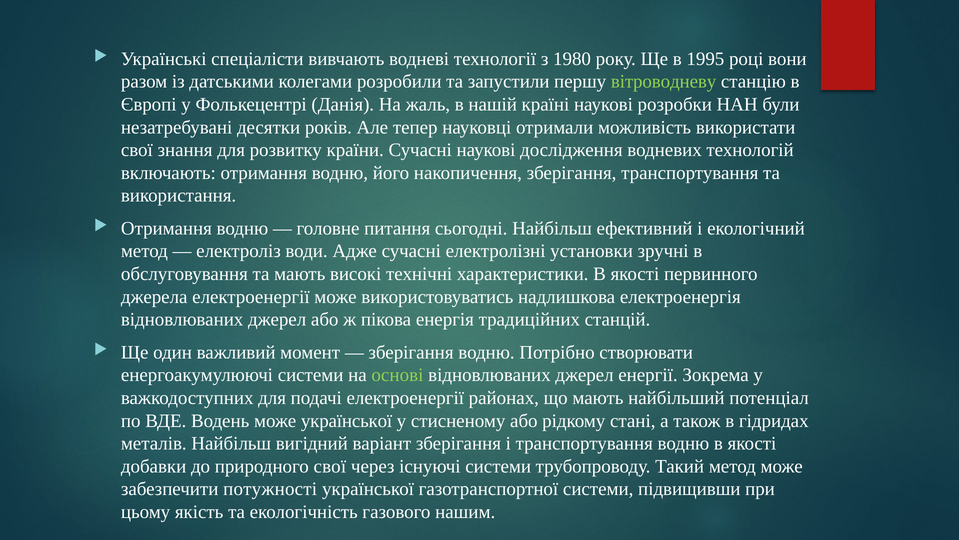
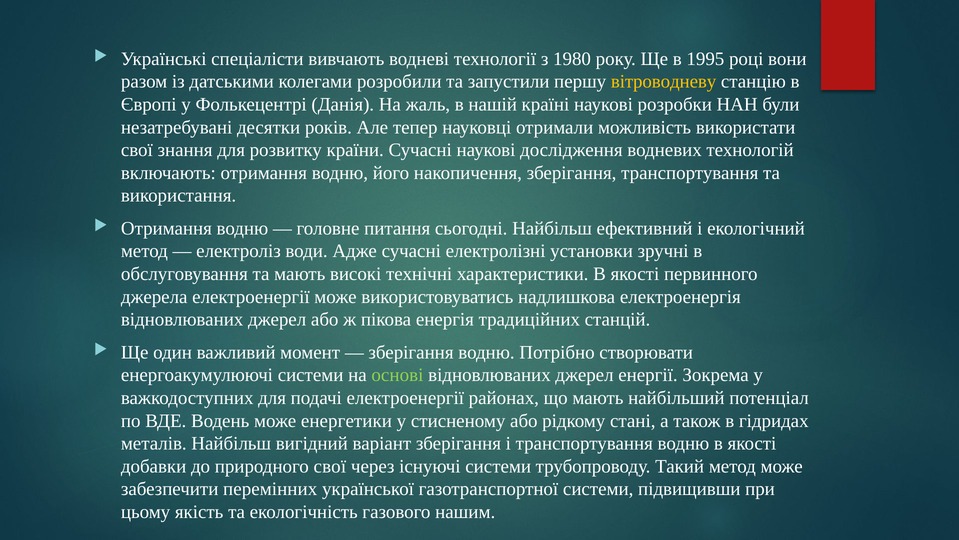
вітроводневу colour: light green -> yellow
може української: української -> енергетики
потужності: потужності -> перемінних
